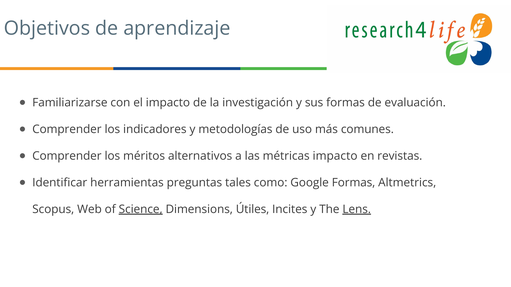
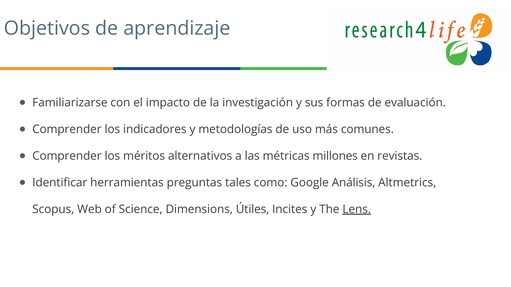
métricas impacto: impacto -> millones
Google Formas: Formas -> Análisis
Science underline: present -> none
